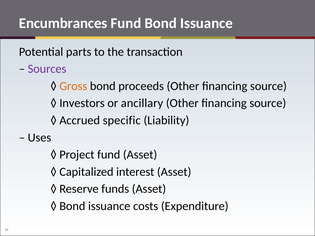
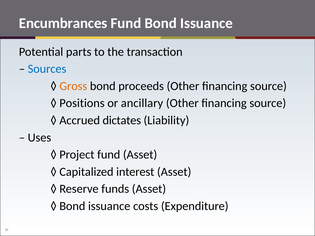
Sources colour: purple -> blue
Investors: Investors -> Positions
specific: specific -> dictates
